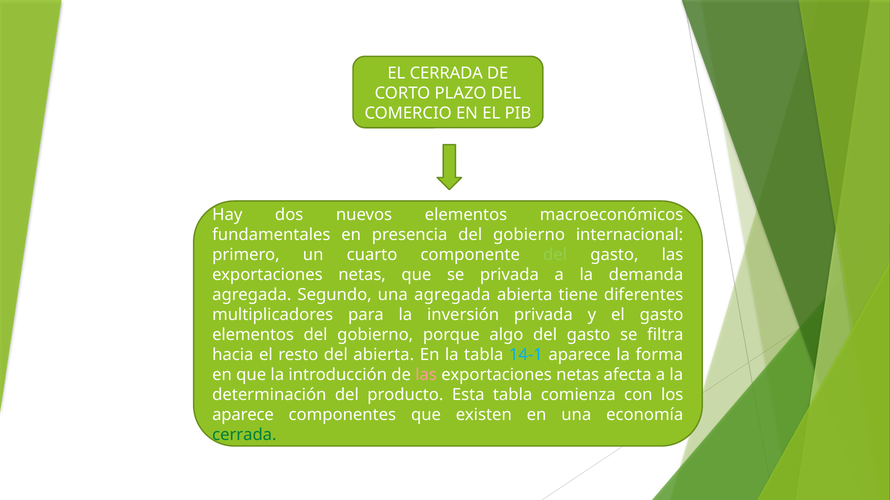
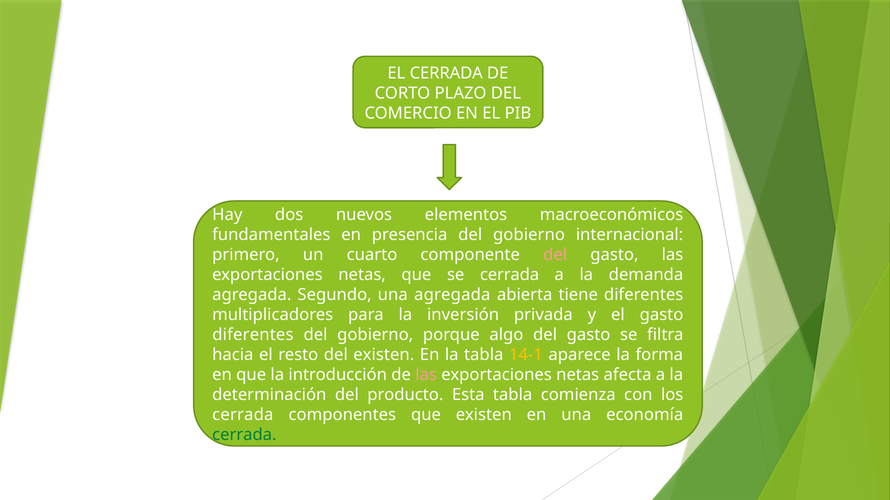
del at (555, 255) colour: light green -> pink
se privada: privada -> cerrada
elementos at (253, 335): elementos -> diferentes
del abierta: abierta -> existen
14-1 colour: light blue -> yellow
aparece at (243, 415): aparece -> cerrada
